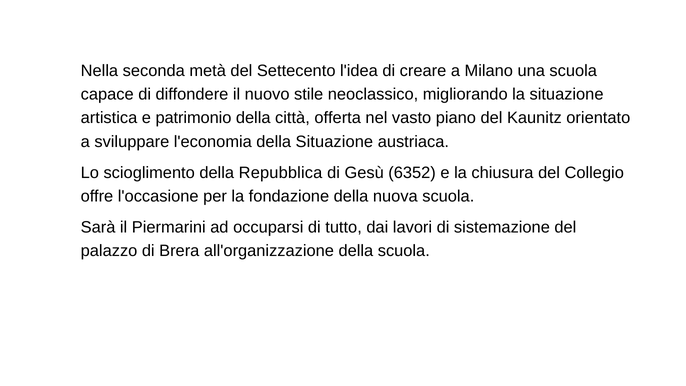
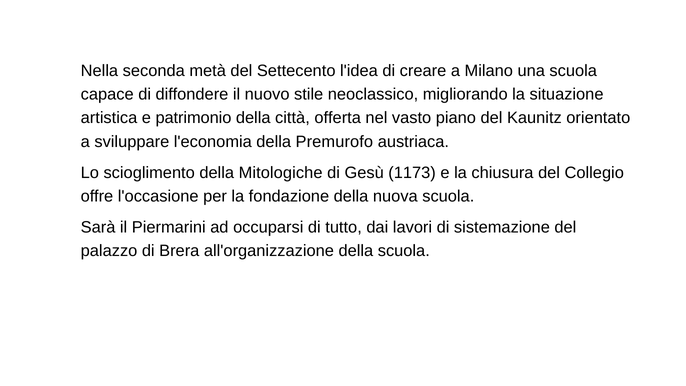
della Situazione: Situazione -> Premurofo
Repubblica: Repubblica -> Mitologiche
6352: 6352 -> 1173
